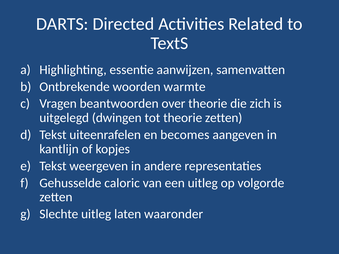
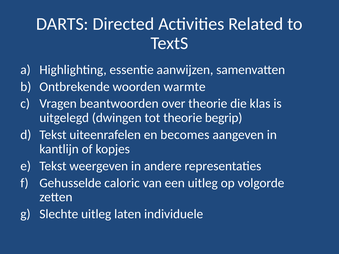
zich: zich -> klas
theorie zetten: zetten -> begrip
waaronder: waaronder -> individuele
